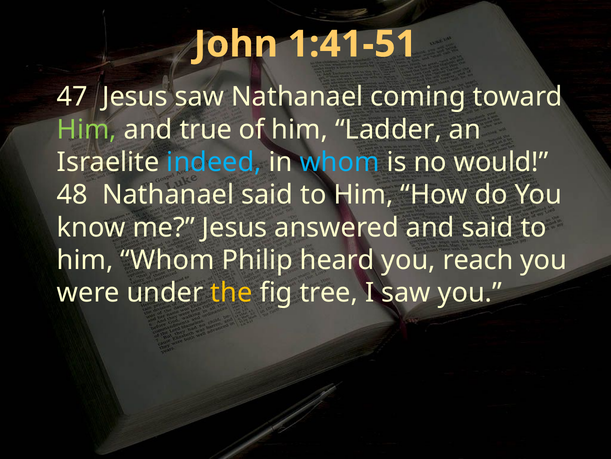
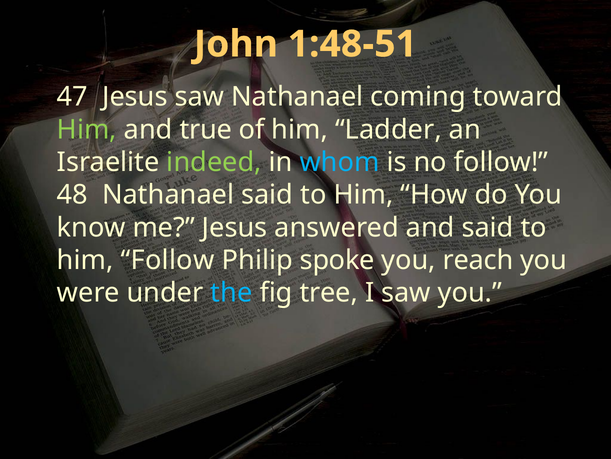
1:41-51: 1:41-51 -> 1:48-51
indeed colour: light blue -> light green
no would: would -> follow
him Whom: Whom -> Follow
heard: heard -> spoke
the colour: yellow -> light blue
